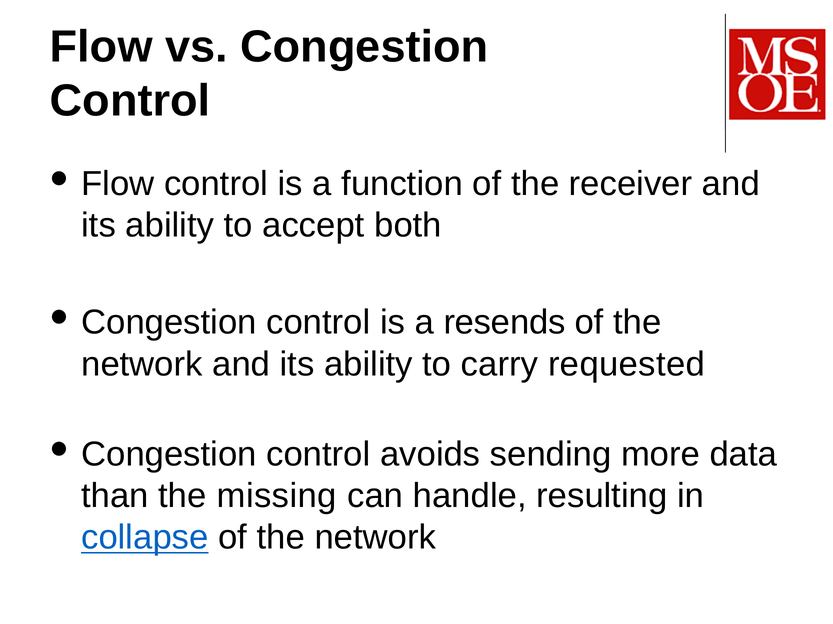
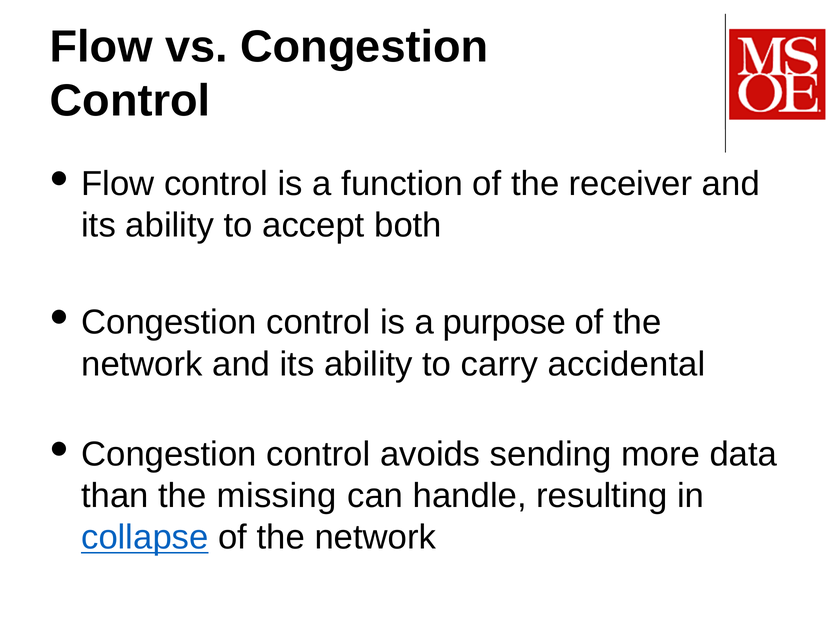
resends: resends -> purpose
requested: requested -> accidental
